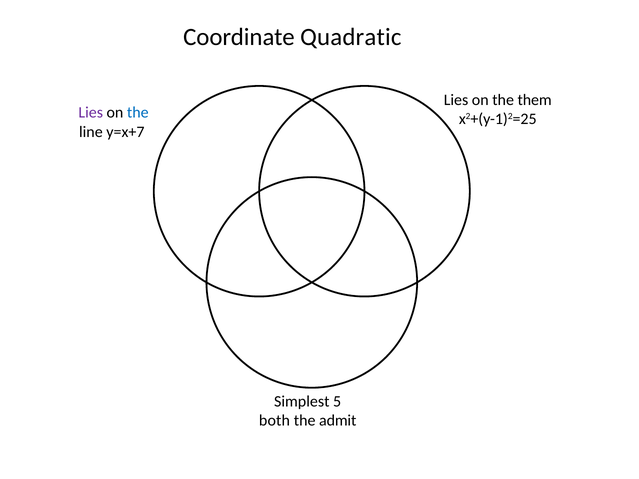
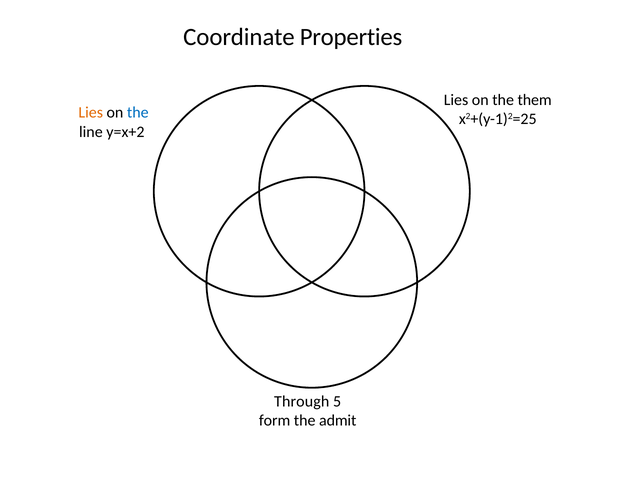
Quadratic: Quadratic -> Properties
Lies at (91, 113) colour: purple -> orange
y=x+7: y=x+7 -> y=x+2
Simplest: Simplest -> Through
both: both -> form
